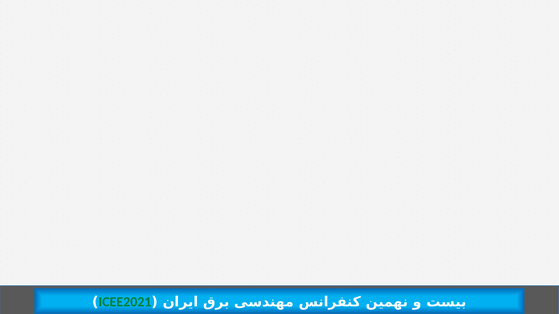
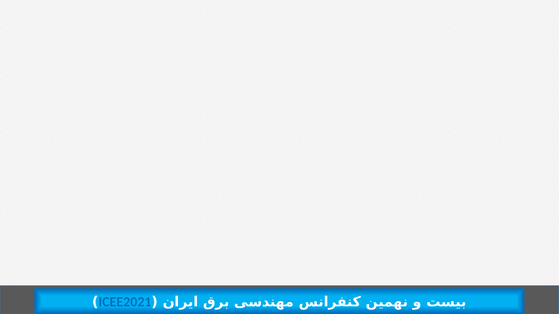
ICEE2021 colour: green -> blue
